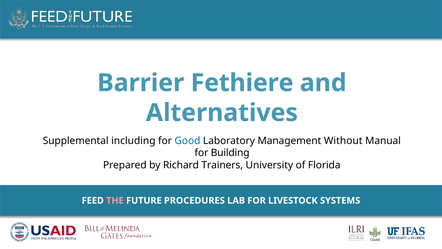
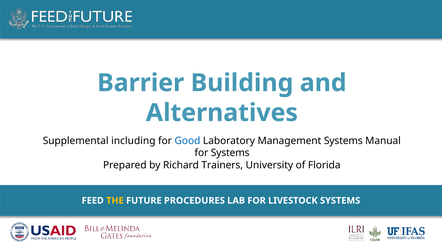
Fethiere: Fethiere -> Building
Management Without: Without -> Systems
for Building: Building -> Systems
THE colour: pink -> yellow
